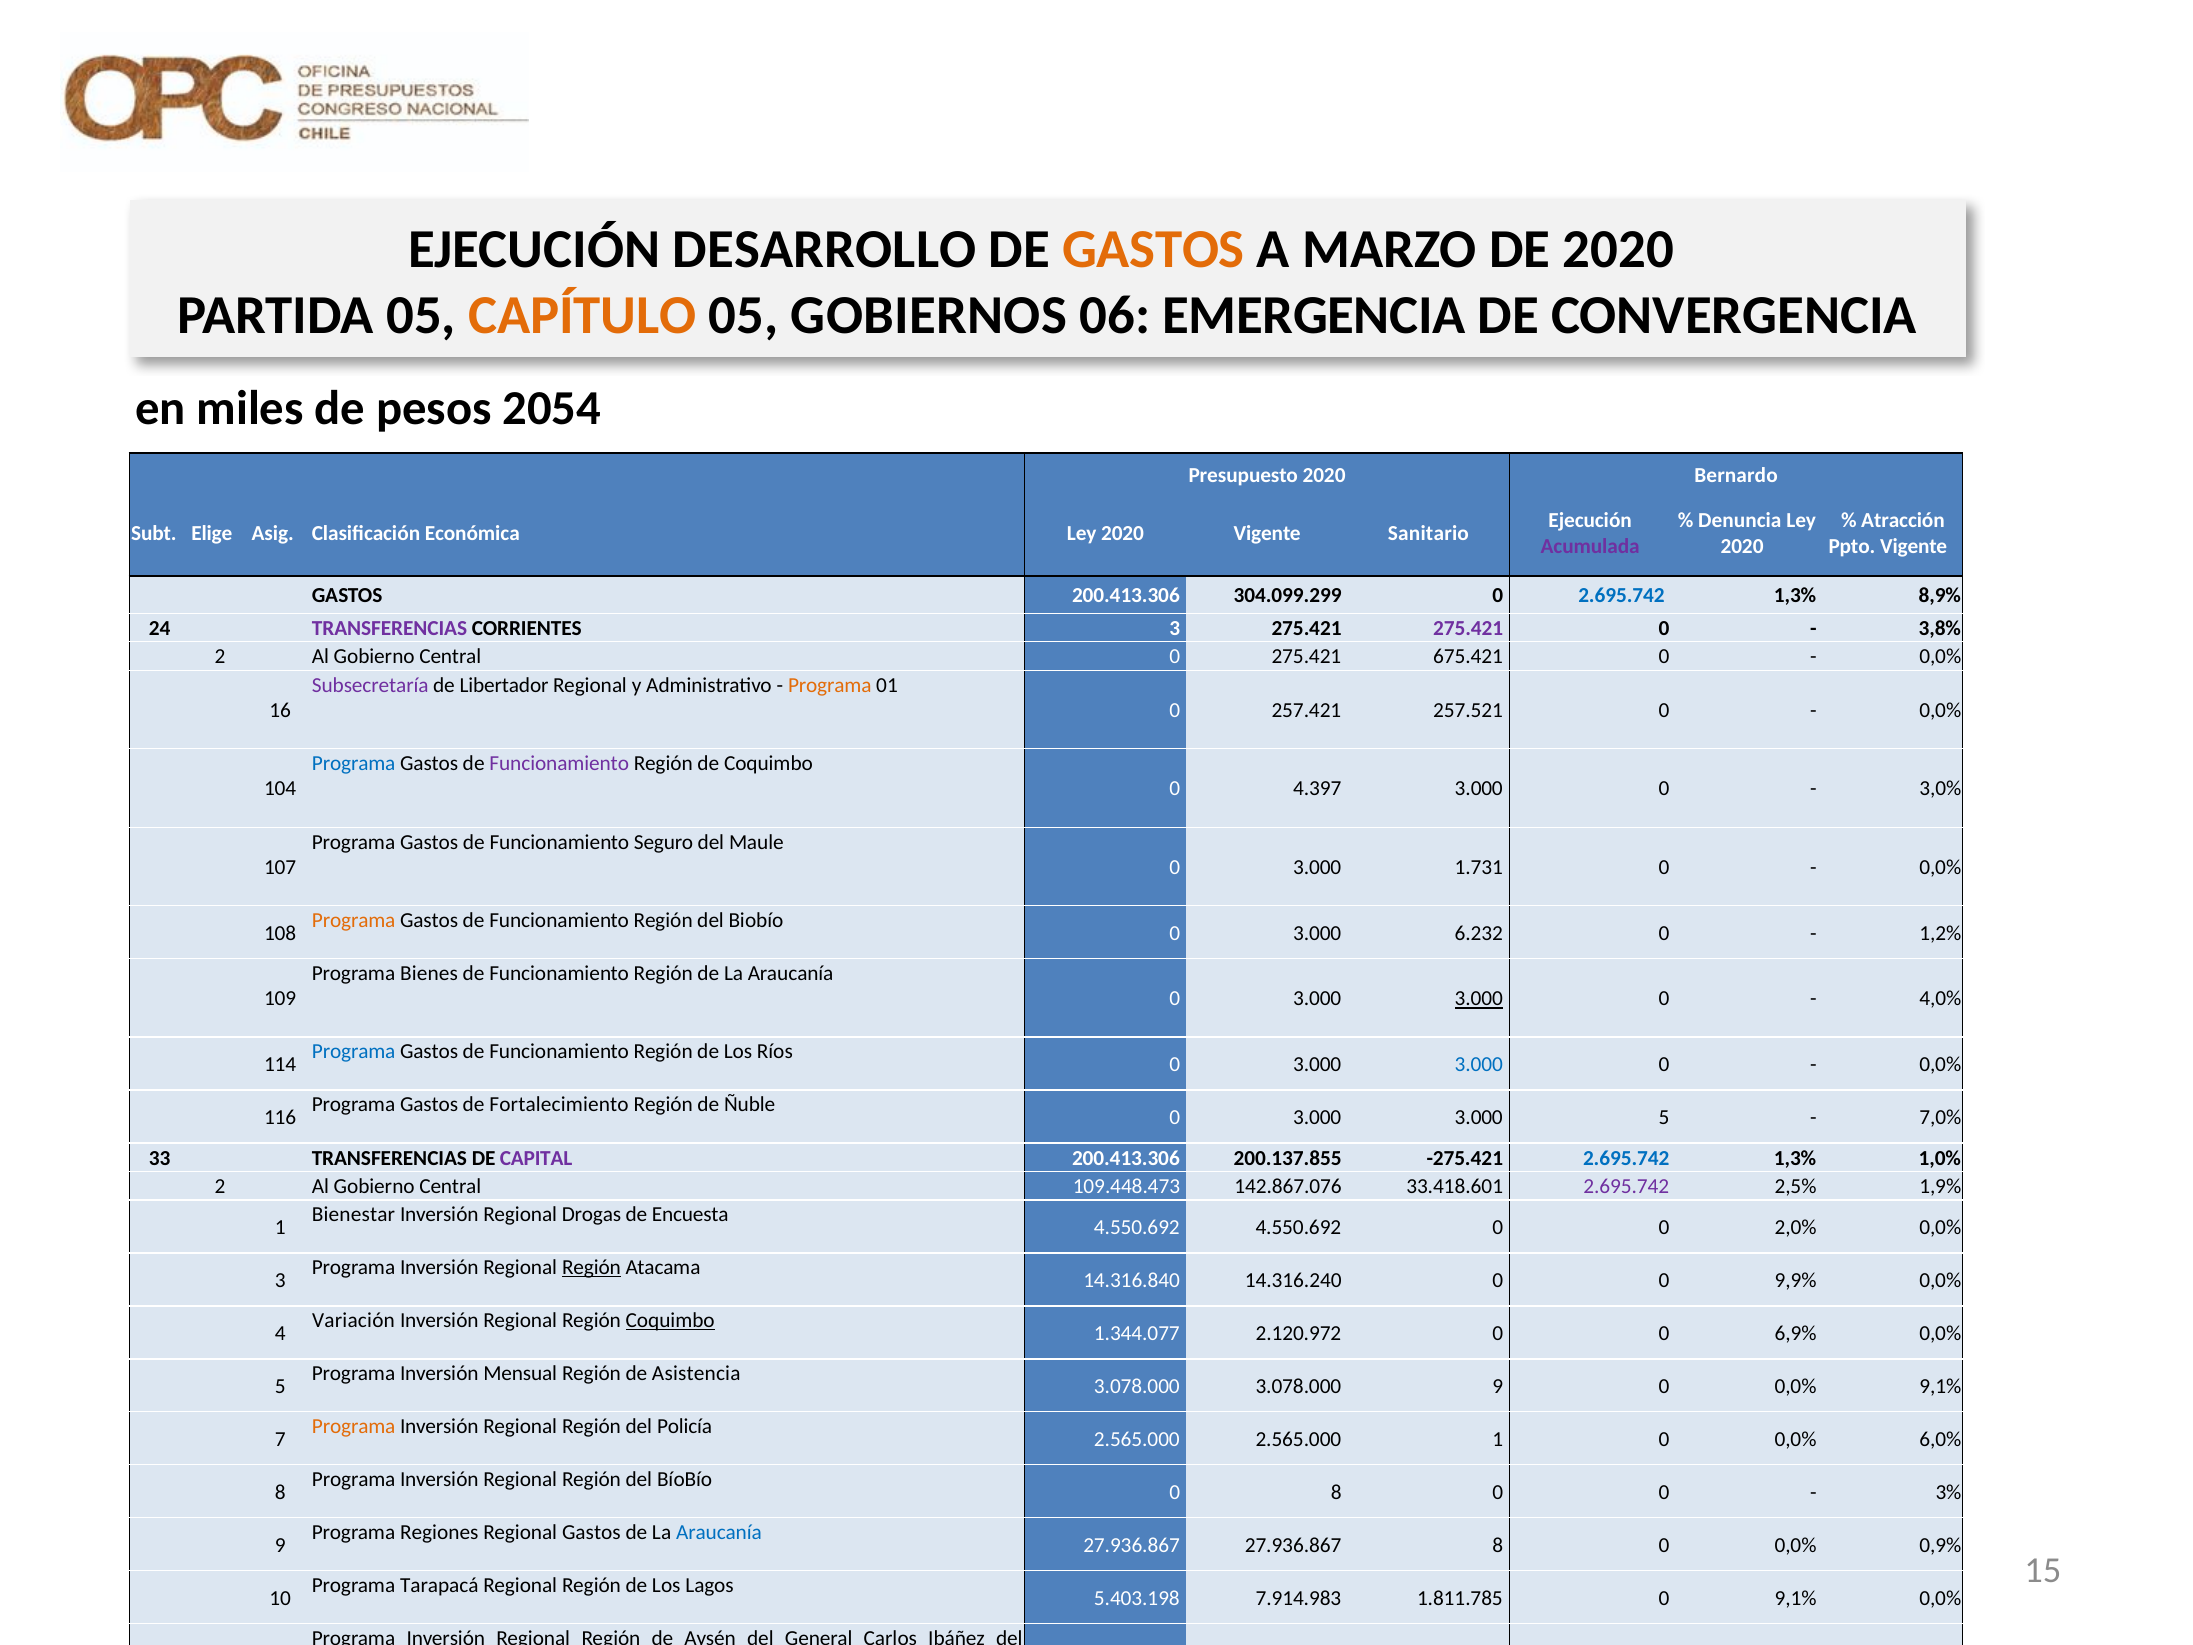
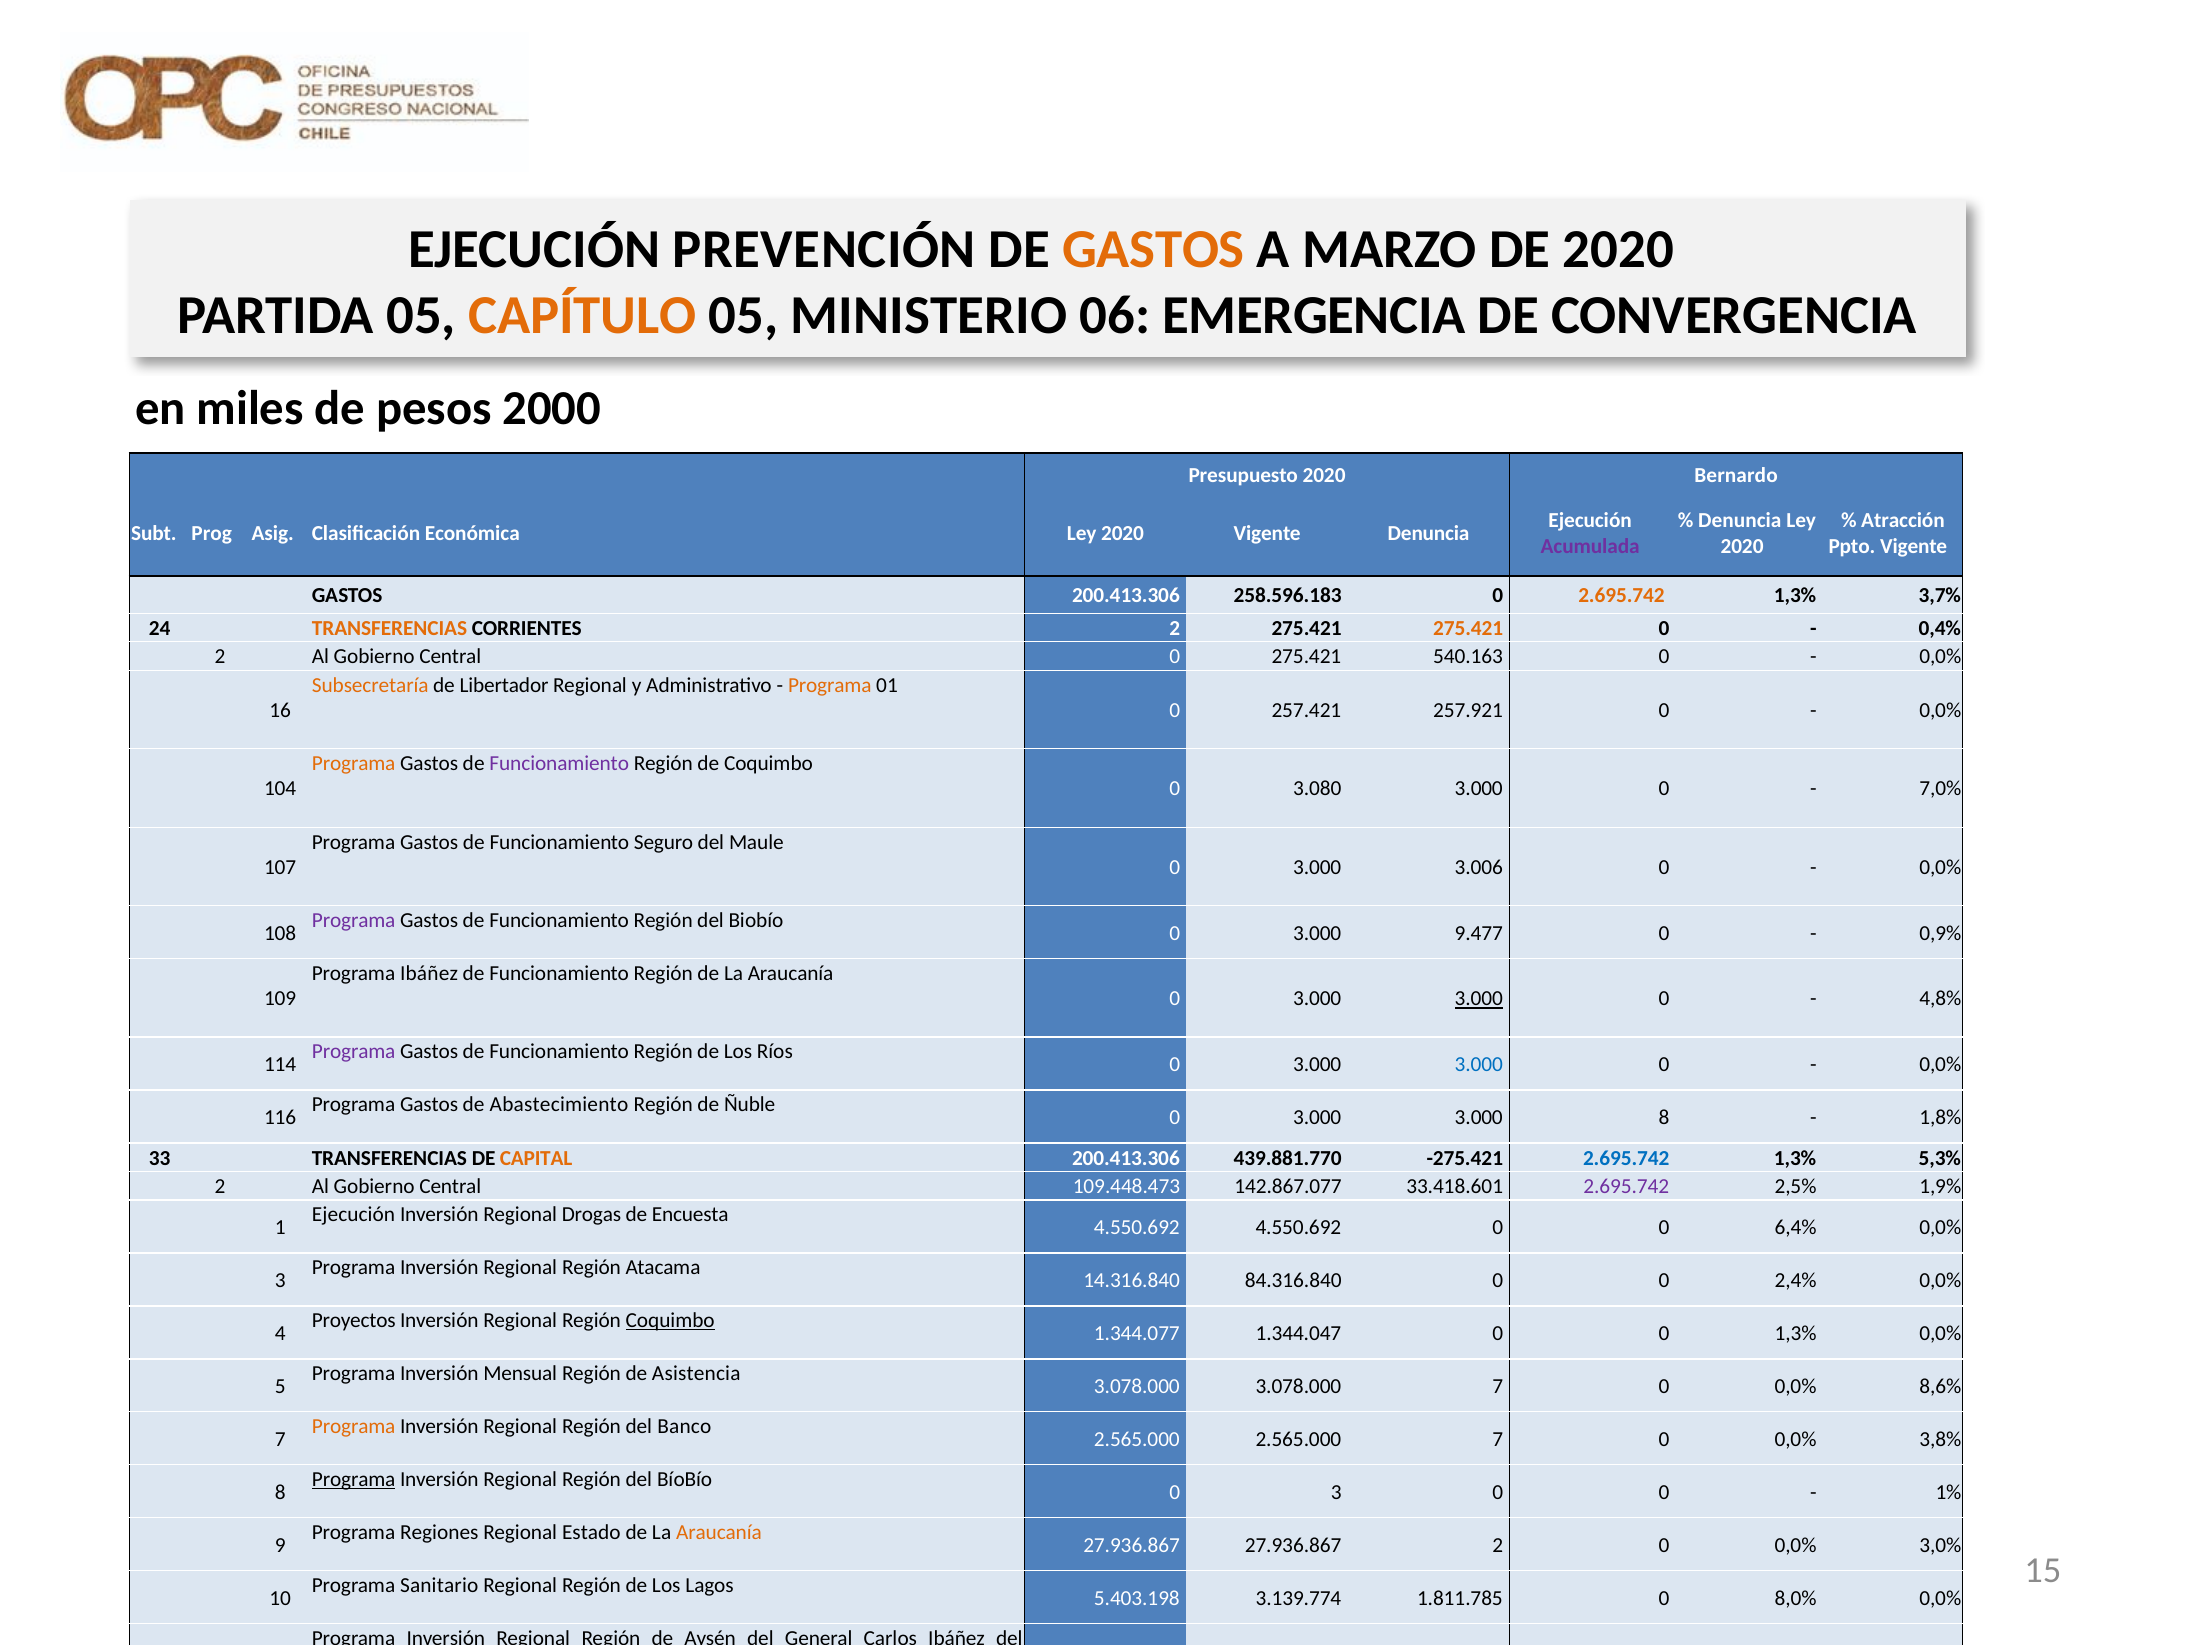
EJECUCIÓN DESARROLLO: DESARROLLO -> PREVENCIÓN
GOBIERNOS: GOBIERNOS -> MINISTERIO
2054: 2054 -> 2000
Elige: Elige -> Prog
Vigente Sanitario: Sanitario -> Denuncia
304.099.299: 304.099.299 -> 258.596.183
2.695.742 at (1621, 595) colour: blue -> orange
8,9%: 8,9% -> 3,7%
TRANSFERENCIAS at (390, 628) colour: purple -> orange
CORRIENTES 3: 3 -> 2
275.421 at (1468, 628) colour: purple -> orange
3,8%: 3,8% -> 0,4%
675.421: 675.421 -> 540.163
Subsecretaría colour: purple -> orange
257.521: 257.521 -> 257.921
Programa at (354, 763) colour: blue -> orange
4.397: 4.397 -> 3.080
3,0%: 3,0% -> 7,0%
1.731: 1.731 -> 3.006
Programa at (354, 920) colour: orange -> purple
6.232: 6.232 -> 9.477
1,2%: 1,2% -> 0,9%
Programa Bienes: Bienes -> Ibáñez
4,0%: 4,0% -> 4,8%
Programa at (354, 1052) colour: blue -> purple
Fortalecimiento: Fortalecimiento -> Abastecimiento
3.000 5: 5 -> 8
7,0%: 7,0% -> 1,8%
CAPITAL colour: purple -> orange
200.137.855: 200.137.855 -> 439.881.770
1,0%: 1,0% -> 5,3%
142.867.076: 142.867.076 -> 142.867.077
Bienestar at (354, 1215): Bienestar -> Ejecución
2,0%: 2,0% -> 6,4%
Región at (591, 1267) underline: present -> none
14.316.240: 14.316.240 -> 84.316.840
9,9%: 9,9% -> 2,4%
Variación: Variación -> Proyectos
2.120.972: 2.120.972 -> 1.344.047
0 6,9%: 6,9% -> 1,3%
3.078.000 9: 9 -> 7
0,0% 9,1%: 9,1% -> 8,6%
Policía: Policía -> Banco
2.565.000 1: 1 -> 7
6,0%: 6,0% -> 3,8%
Programa at (354, 1479) underline: none -> present
0 8: 8 -> 3
3%: 3% -> 1%
Regional Gastos: Gastos -> Estado
Araucanía at (719, 1532) colour: blue -> orange
8 at (1498, 1545): 8 -> 2
0,9%: 0,9% -> 3,0%
Tarapacá: Tarapacá -> Sanitario
7.914.983: 7.914.983 -> 3.139.774
0 9,1%: 9,1% -> 8,0%
